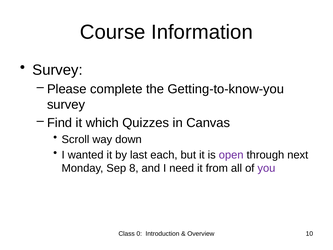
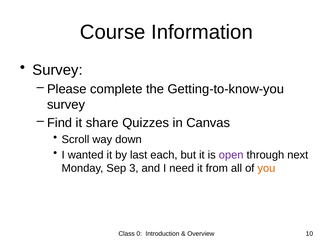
which: which -> share
8: 8 -> 3
you colour: purple -> orange
